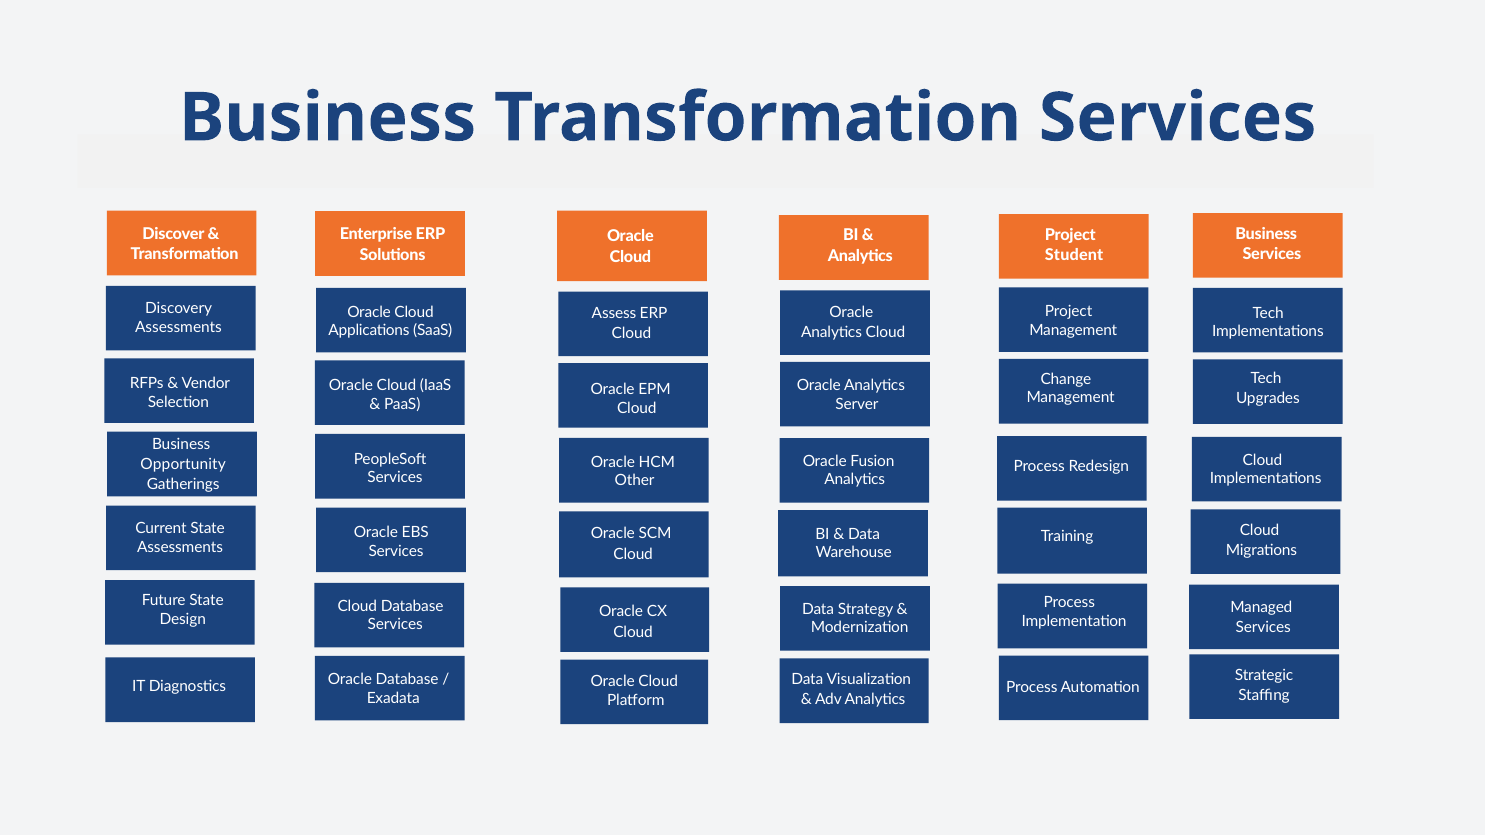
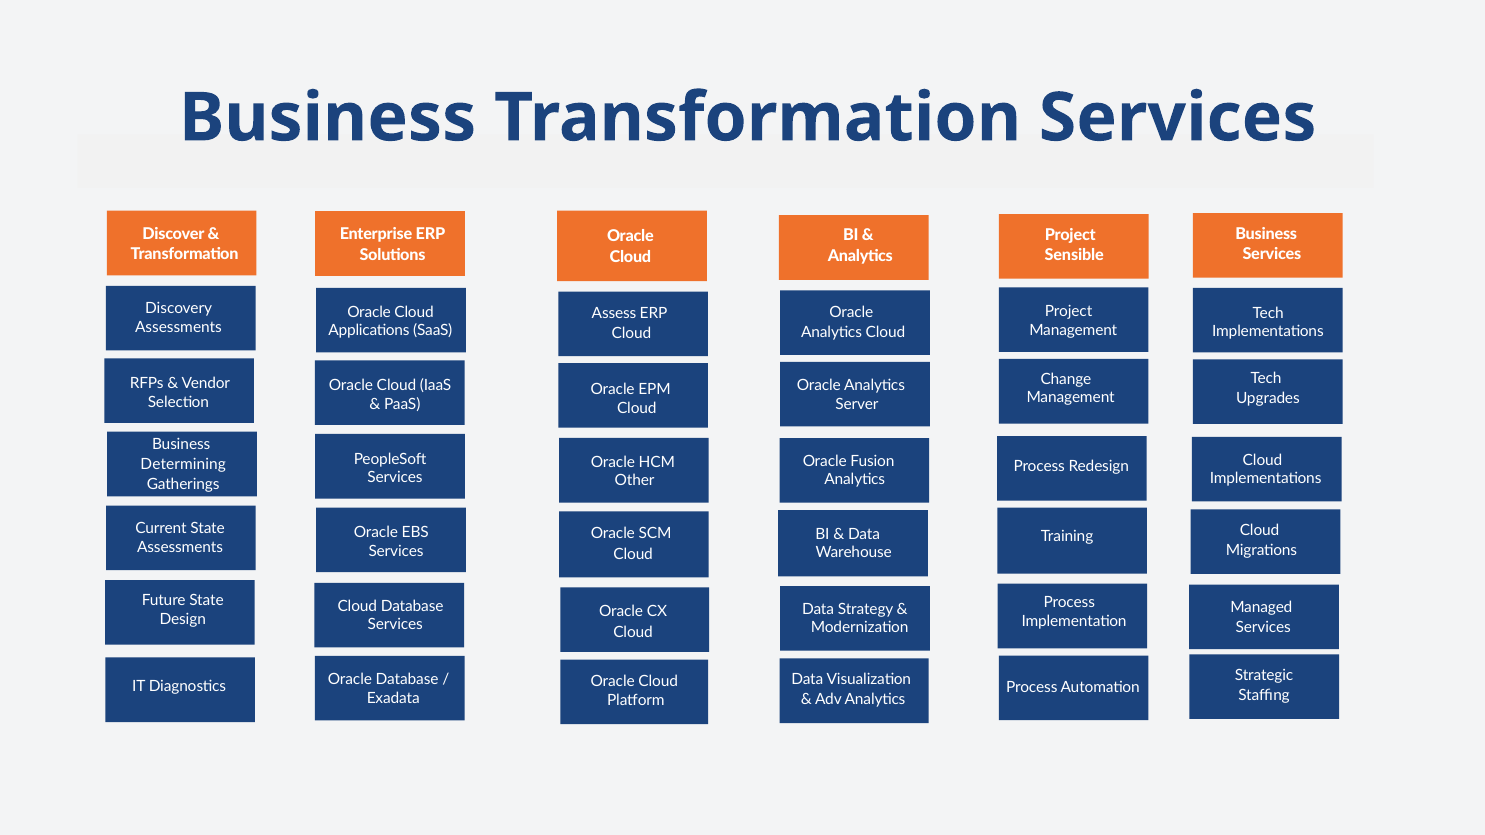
Student: Student -> Sensible
Opportunity: Opportunity -> Determining
